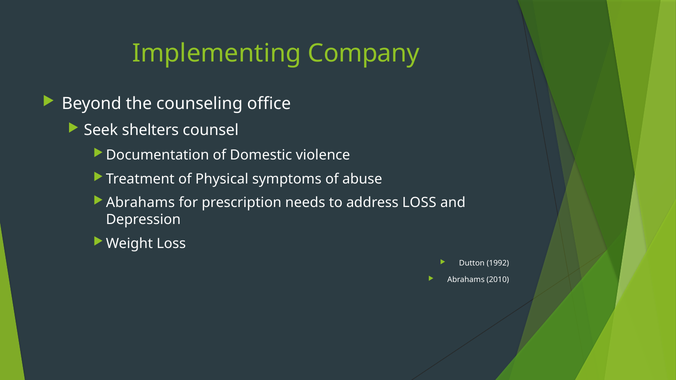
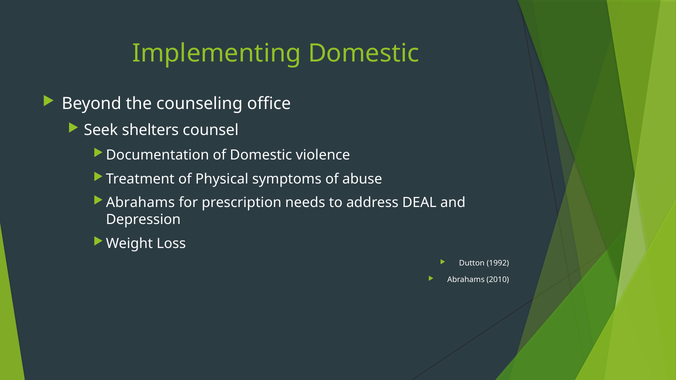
Implementing Company: Company -> Domestic
address LOSS: LOSS -> DEAL
